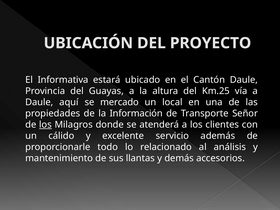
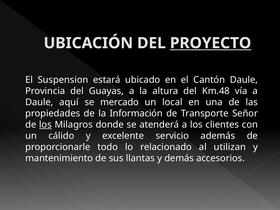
PROYECTO underline: none -> present
Informativa: Informativa -> Suspension
Km.25: Km.25 -> Km.48
análisis: análisis -> utilizan
